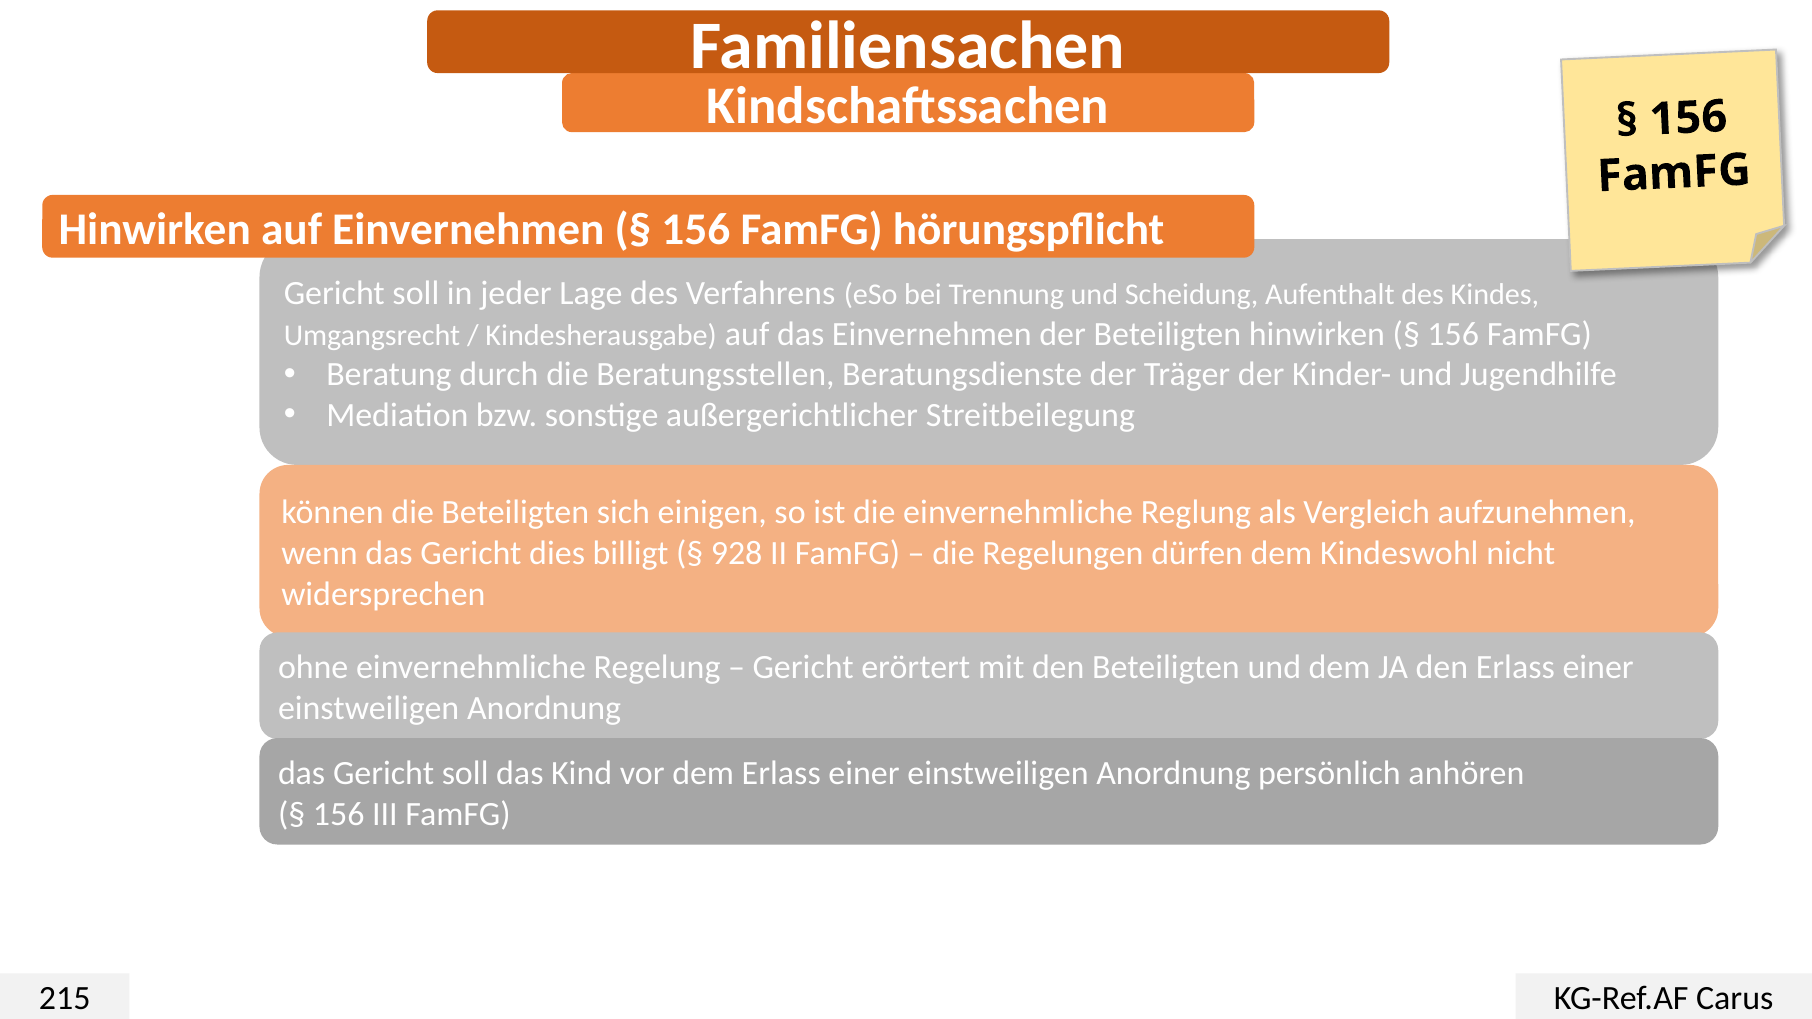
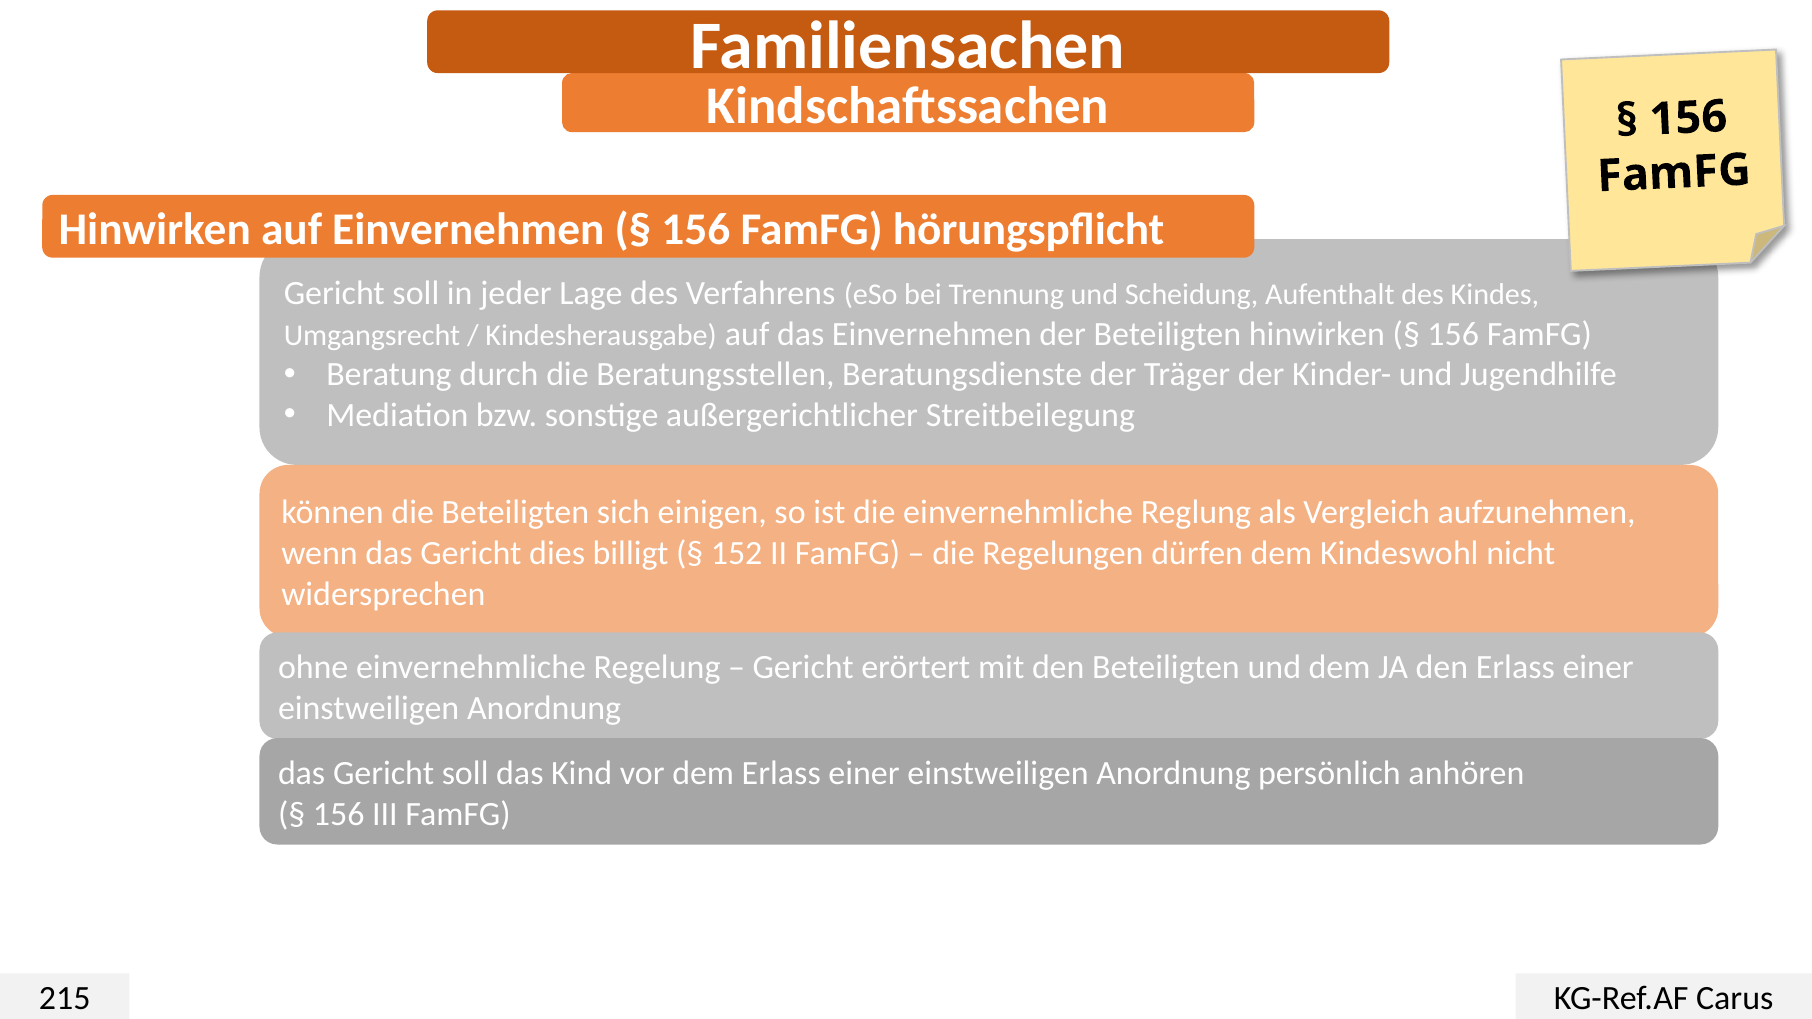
928: 928 -> 152
